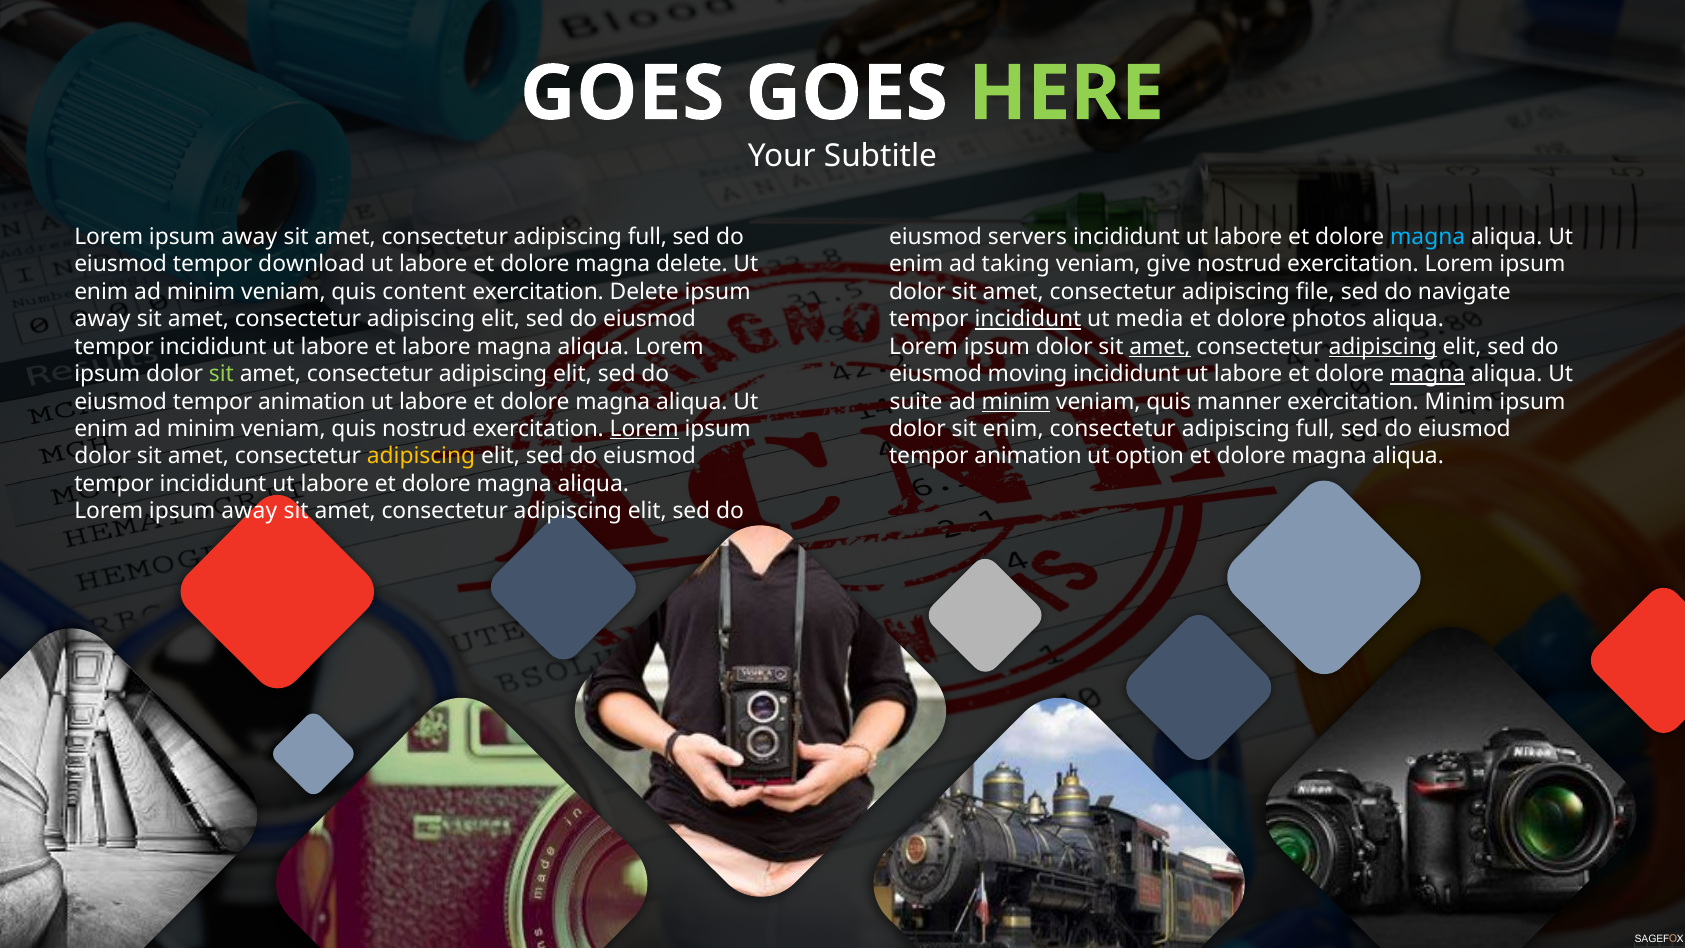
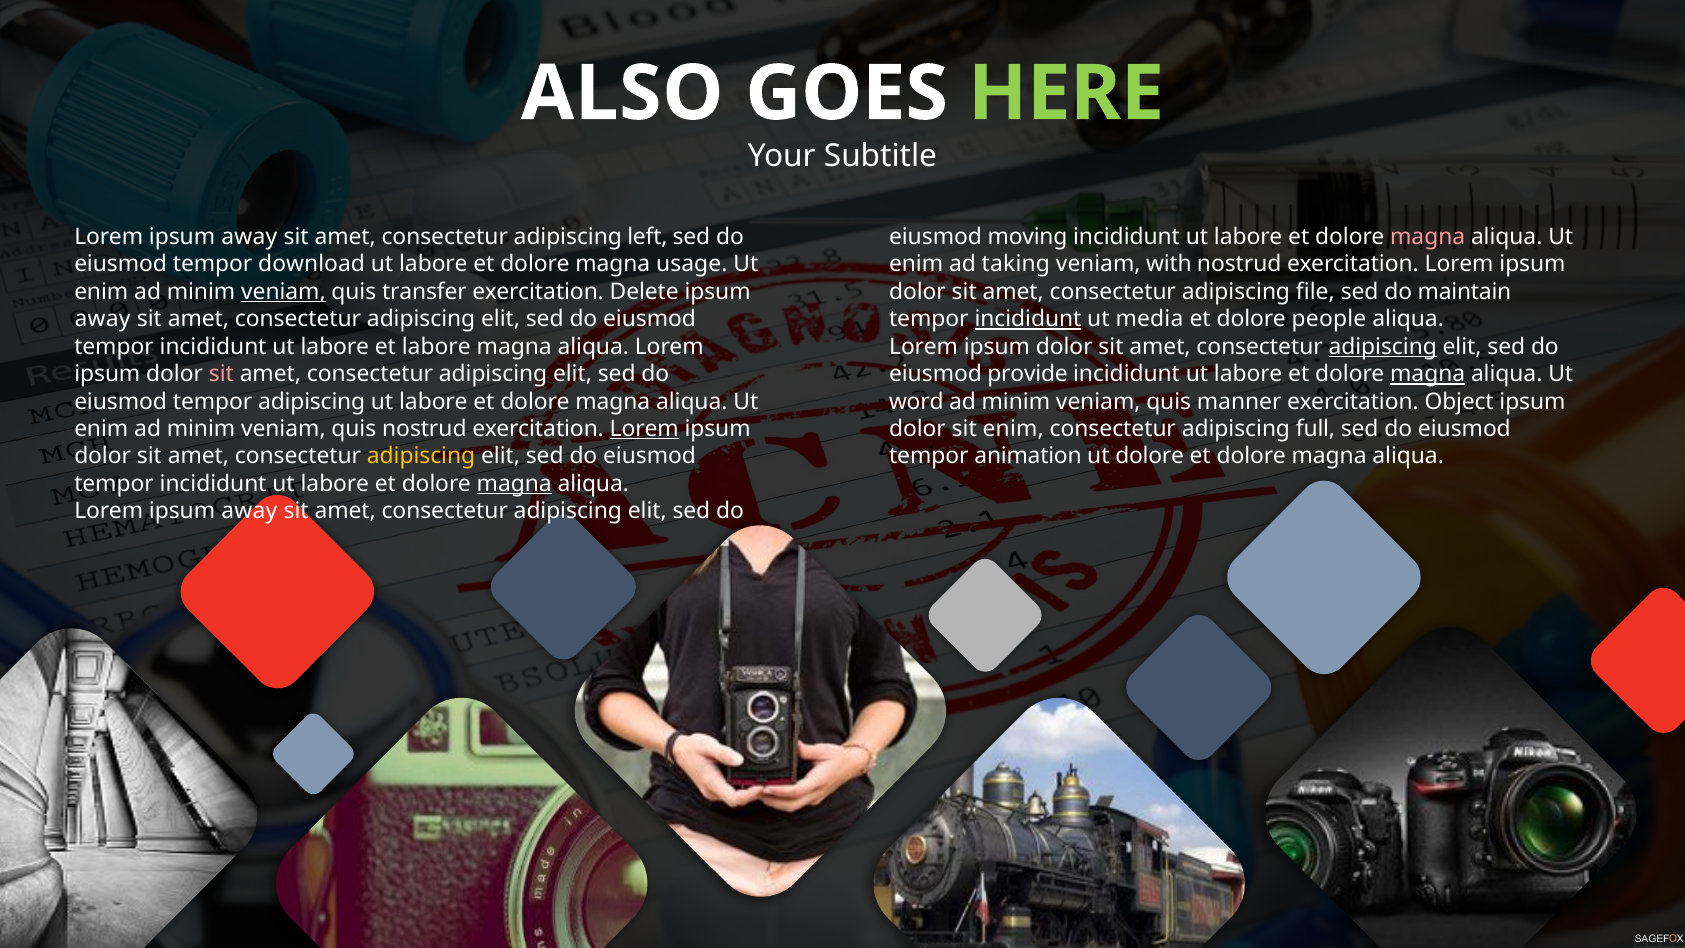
GOES at (622, 94): GOES -> ALSO
amet consectetur adipiscing full: full -> left
servers: servers -> moving
magna at (1428, 237) colour: light blue -> pink
magna delete: delete -> usage
give: give -> with
veniam at (283, 292) underline: none -> present
content: content -> transfer
navigate: navigate -> maintain
photos: photos -> people
amet at (1160, 347) underline: present -> none
sit at (221, 374) colour: light green -> pink
moving: moving -> provide
animation at (312, 401): animation -> adipiscing
suite: suite -> word
minim at (1016, 401) underline: present -> none
exercitation Minim: Minim -> Object
ut option: option -> dolore
magna at (514, 484) underline: none -> present
